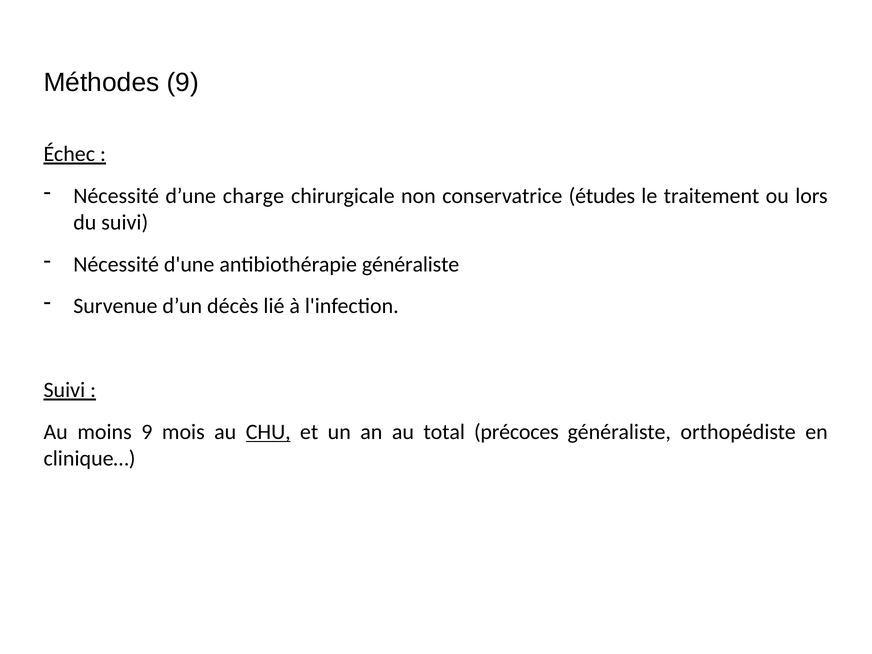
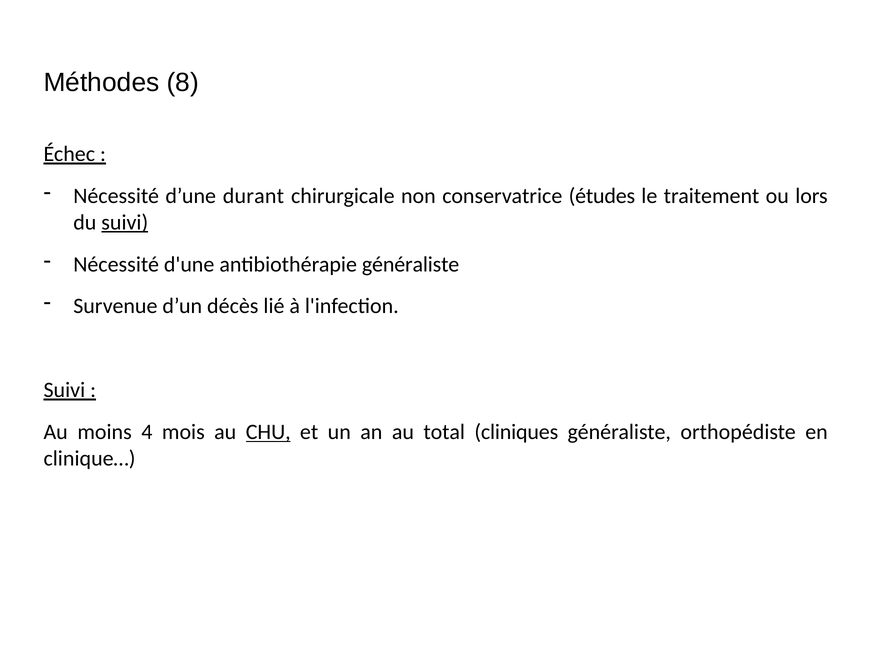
Méthodes 9: 9 -> 8
charge: charge -> durant
suivi at (125, 222) underline: none -> present
moins 9: 9 -> 4
précoces: précoces -> cliniques
